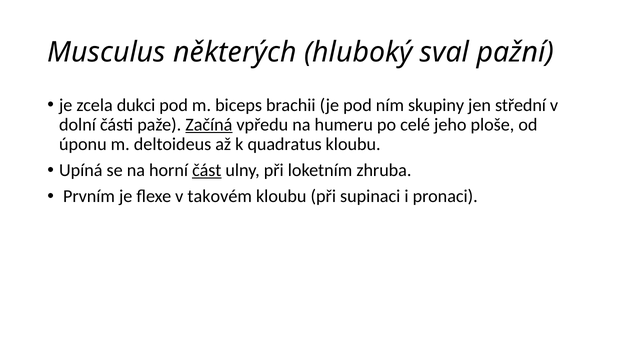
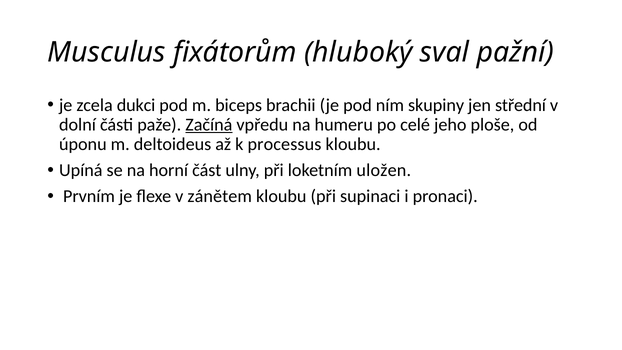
některých: některých -> fixátorům
quadratus: quadratus -> processus
část underline: present -> none
zhruba: zhruba -> uložen
takovém: takovém -> zánětem
